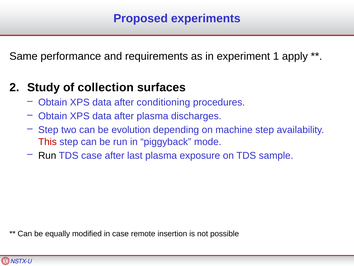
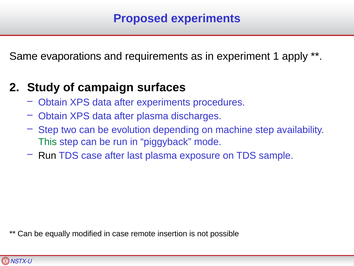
performance: performance -> evaporations
collection: collection -> campaign
after conditioning: conditioning -> experiments
This colour: red -> green
